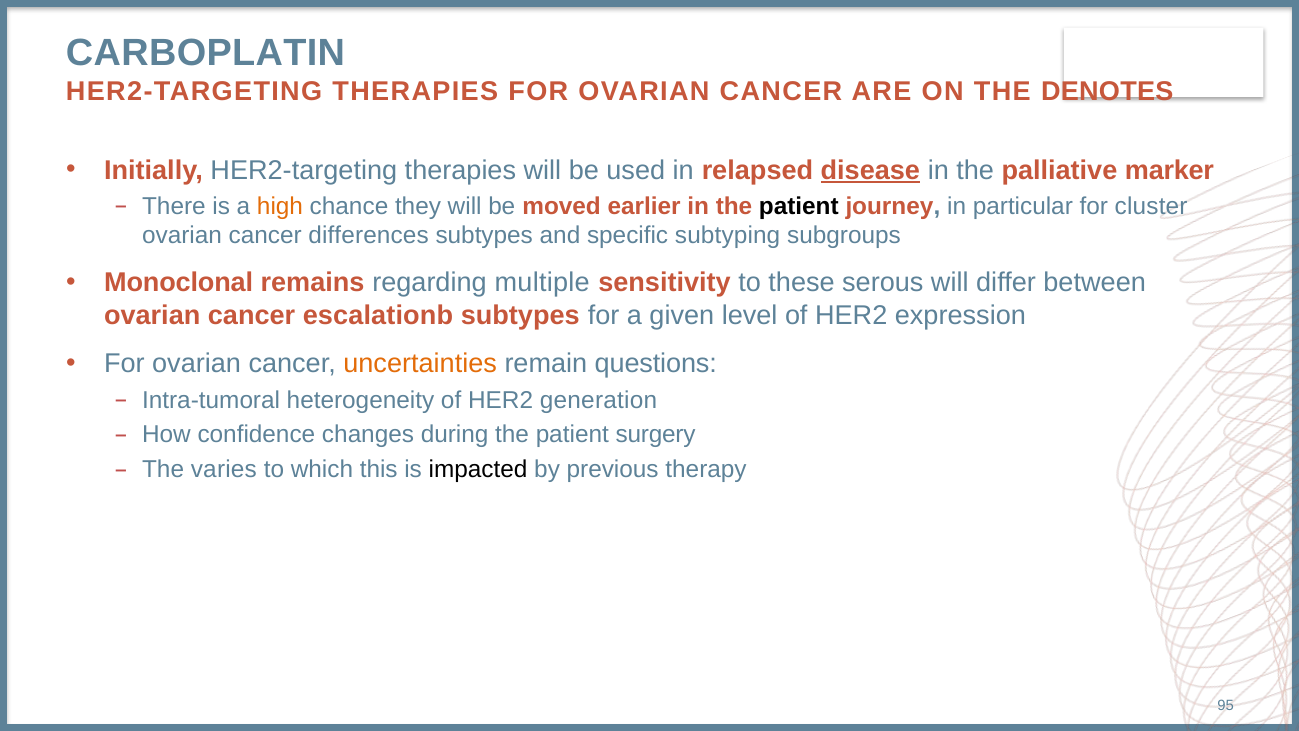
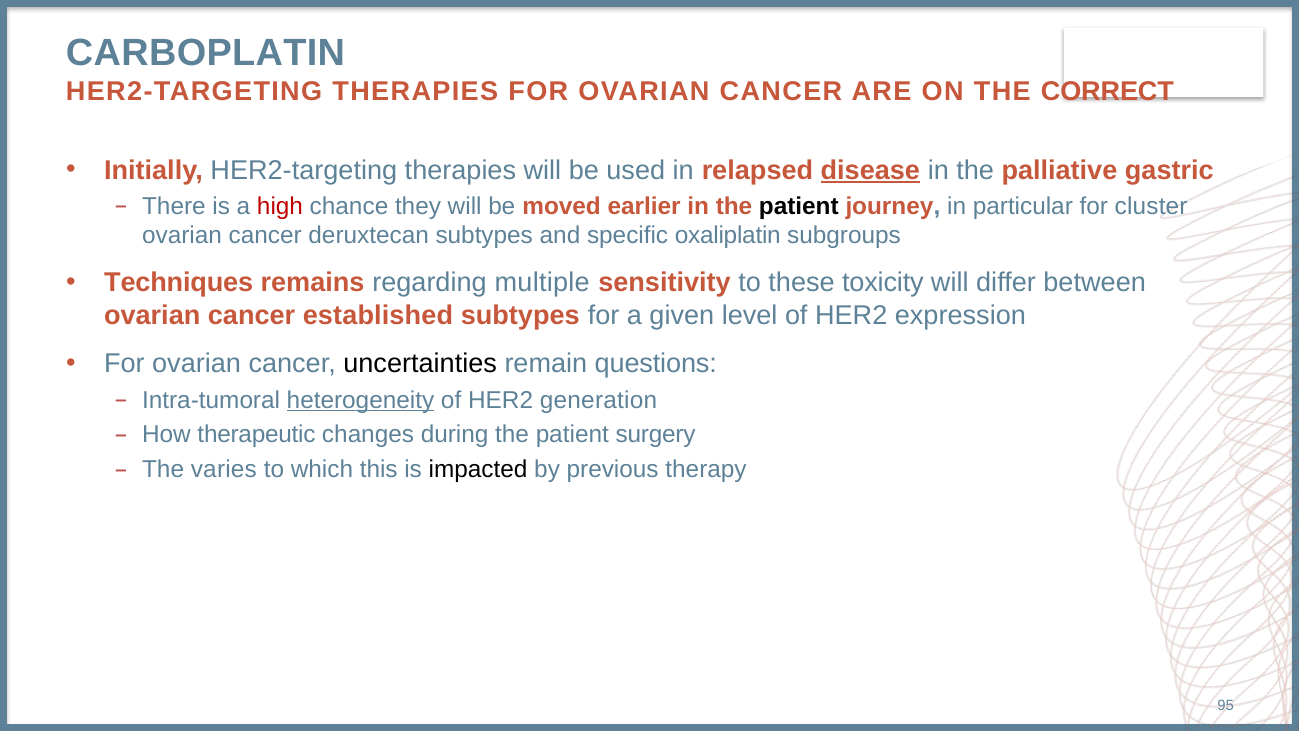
DENOTES: DENOTES -> CORRECT
marker: marker -> gastric
high colour: orange -> red
differences: differences -> deruxtecan
subtyping: subtyping -> oxaliplatin
Monoclonal: Monoclonal -> Techniques
serous: serous -> toxicity
escalationb: escalationb -> established
uncertainties colour: orange -> black
heterogeneity underline: none -> present
confidence: confidence -> therapeutic
